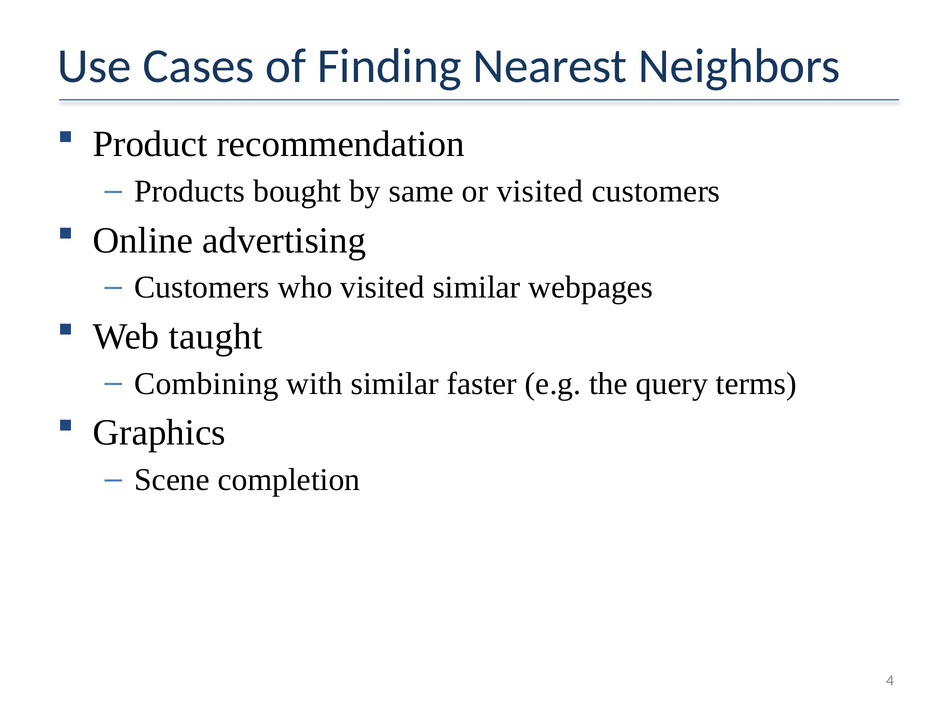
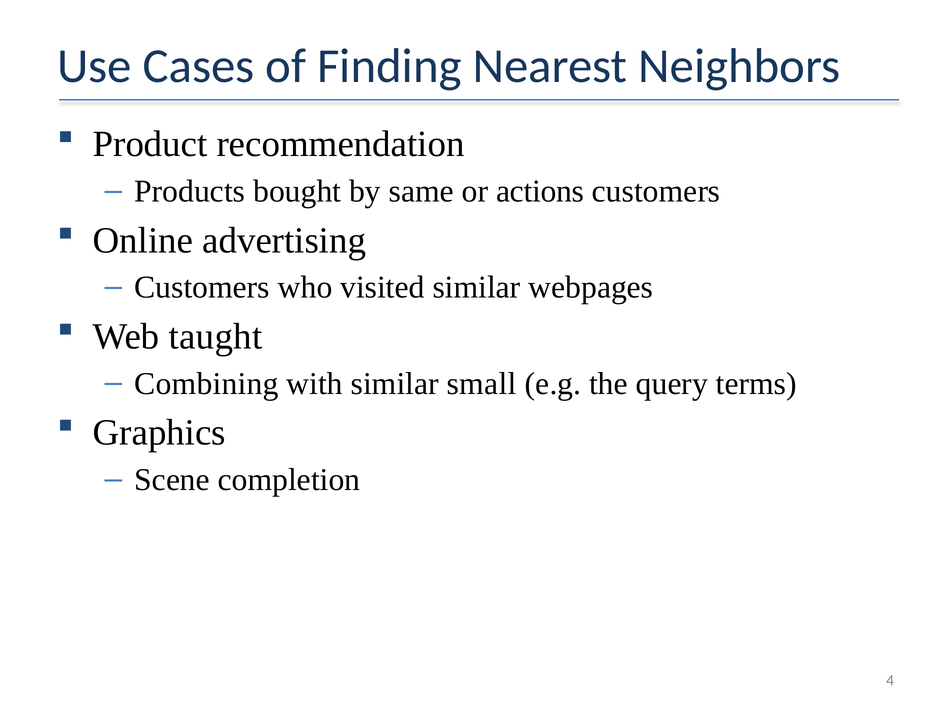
or visited: visited -> actions
faster: faster -> small
